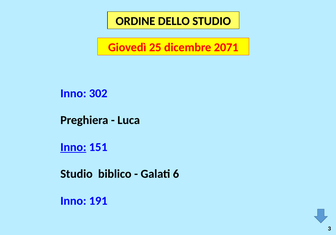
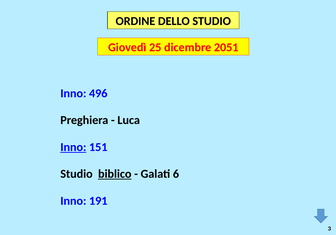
2071: 2071 -> 2051
302: 302 -> 496
biblico underline: none -> present
